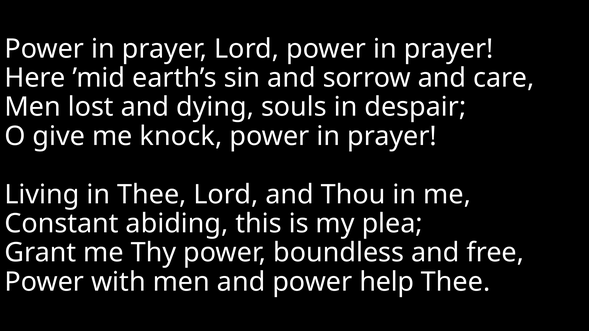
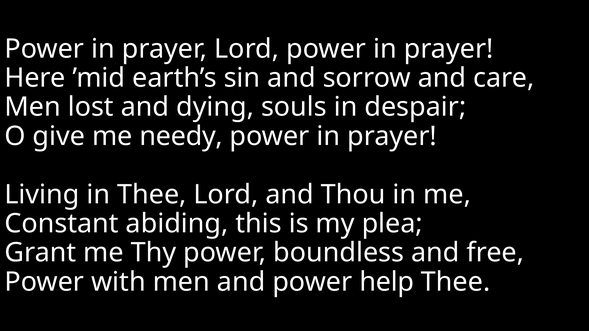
knock: knock -> needy
